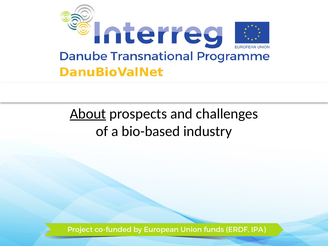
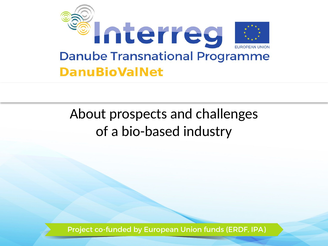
About underline: present -> none
